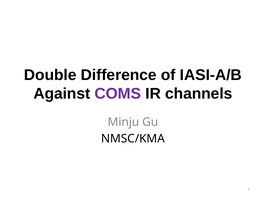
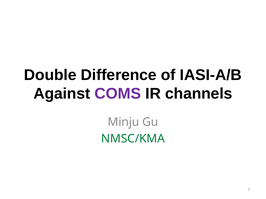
NMSC/KMA colour: black -> green
